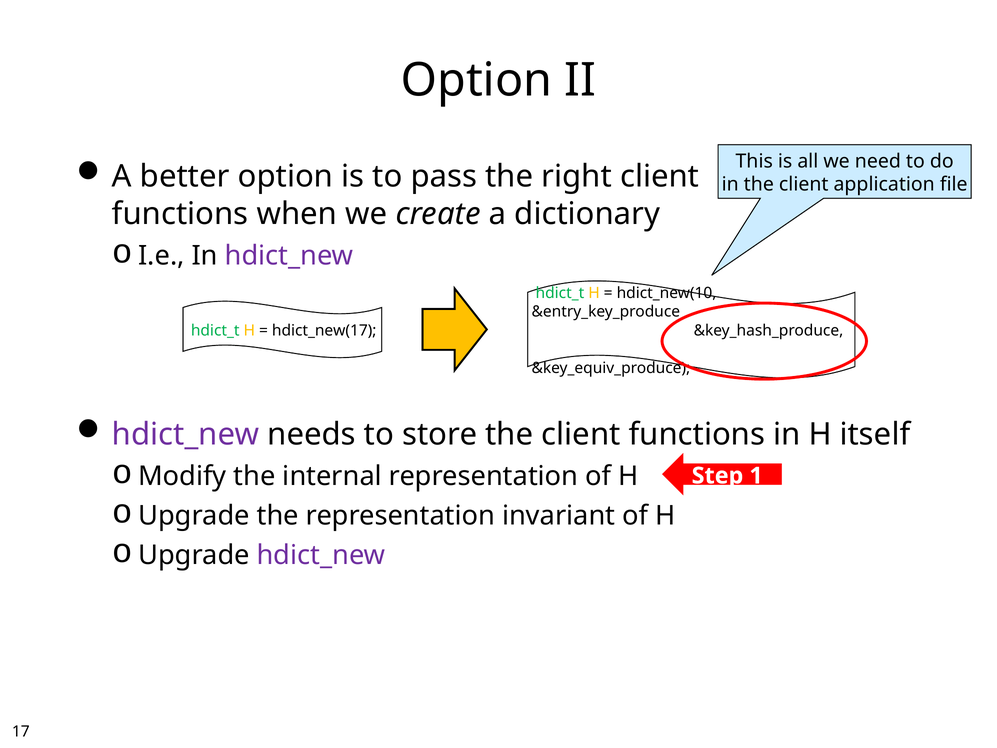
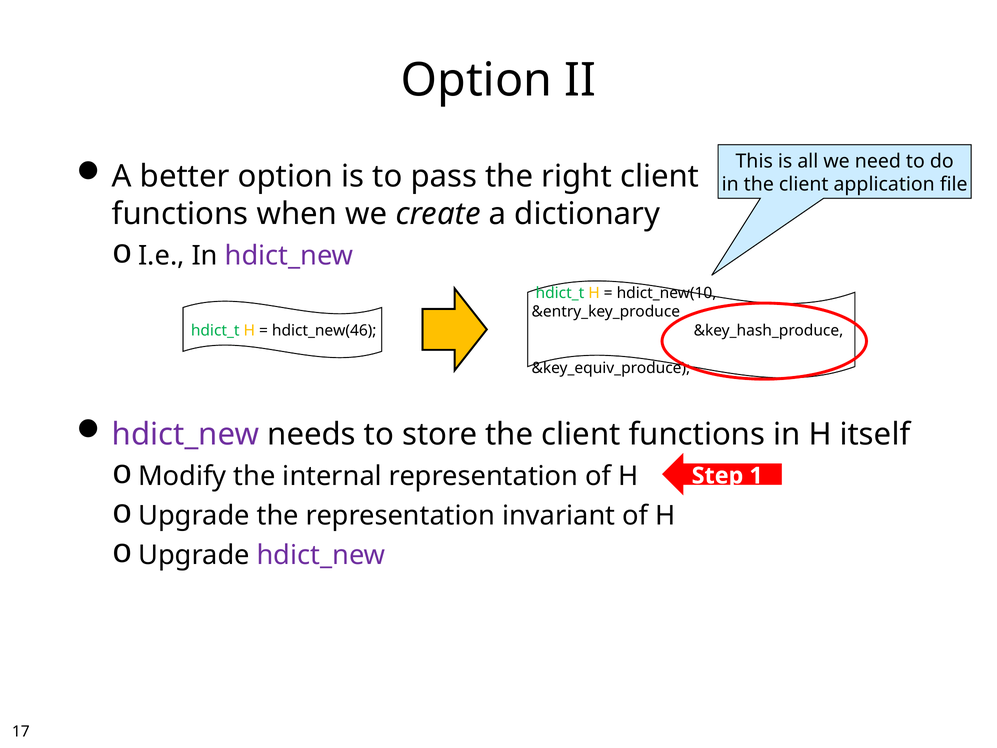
hdict_new(17: hdict_new(17 -> hdict_new(46
